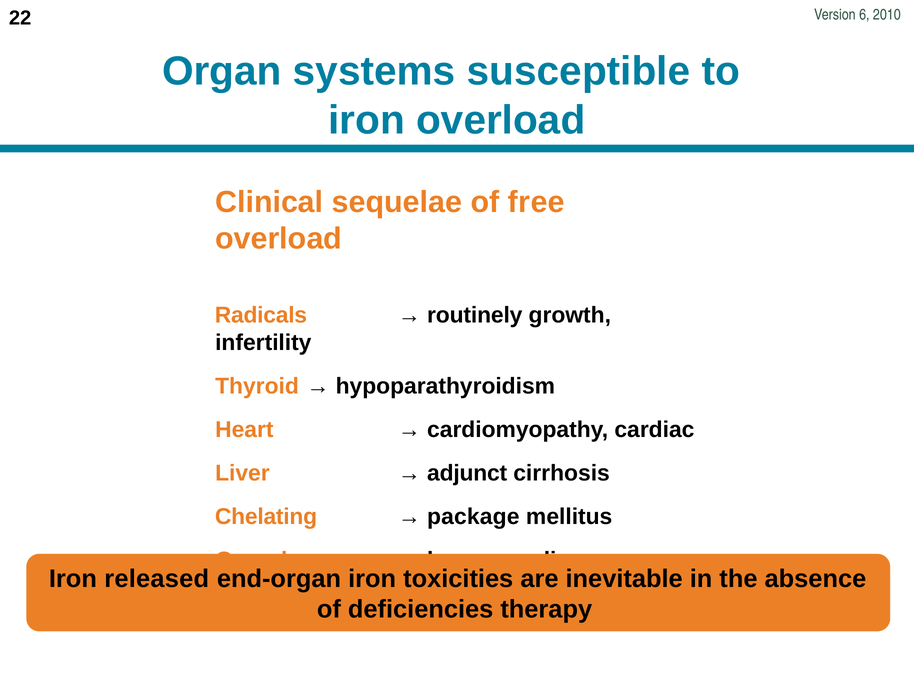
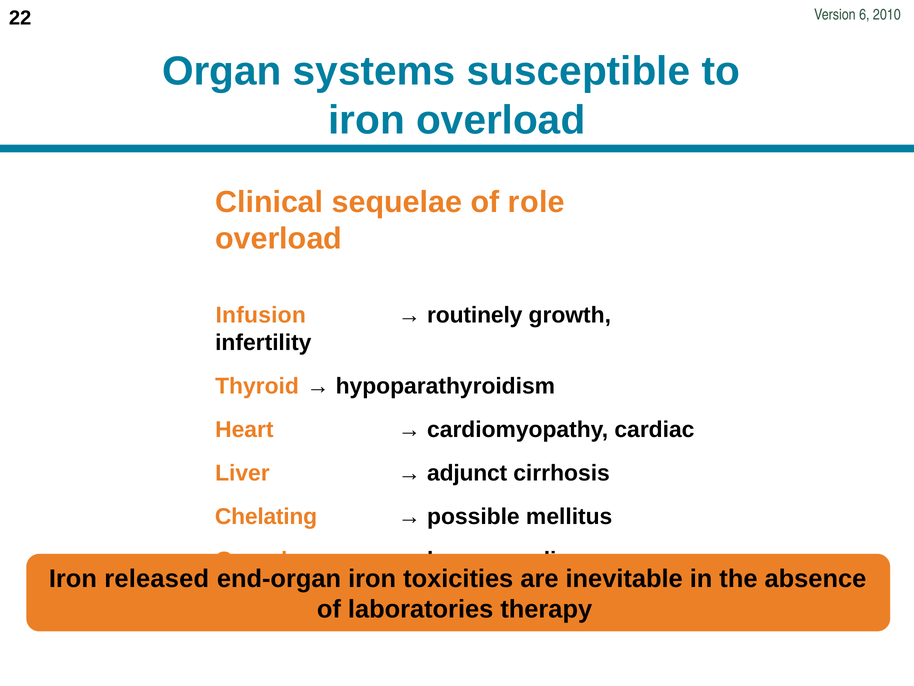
free: free -> role
Radicals: Radicals -> Infusion
package: package -> possible
deficiencies: deficiencies -> laboratories
